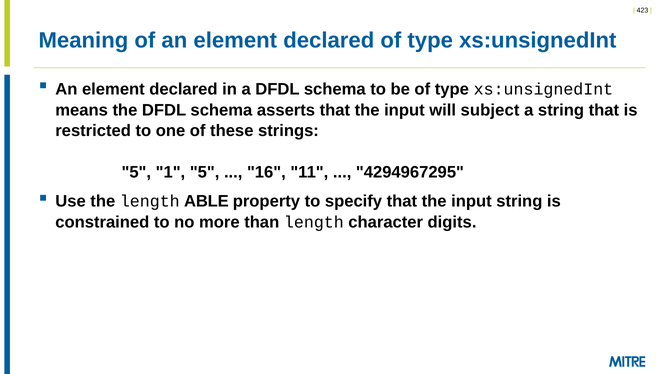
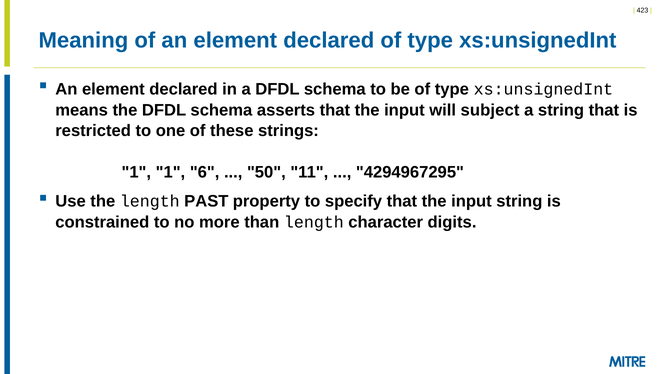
5 at (136, 172): 5 -> 1
1 5: 5 -> 6
16: 16 -> 50
ABLE: ABLE -> PAST
